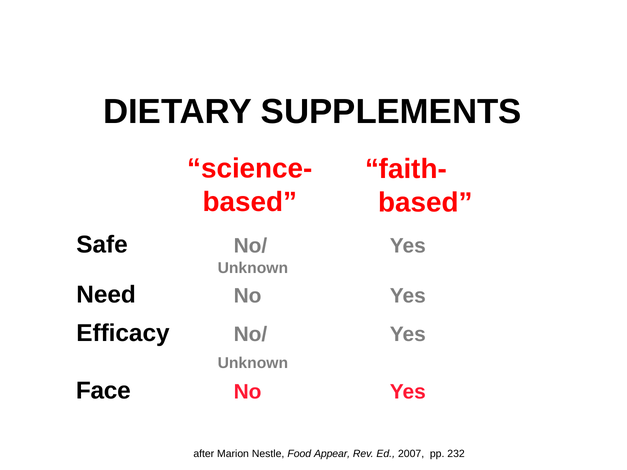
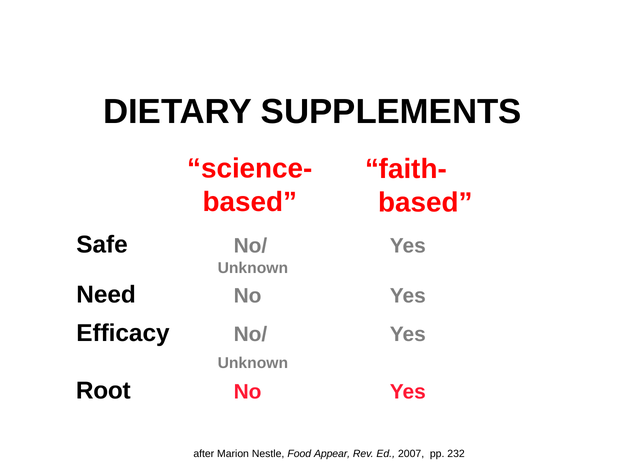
Face: Face -> Root
